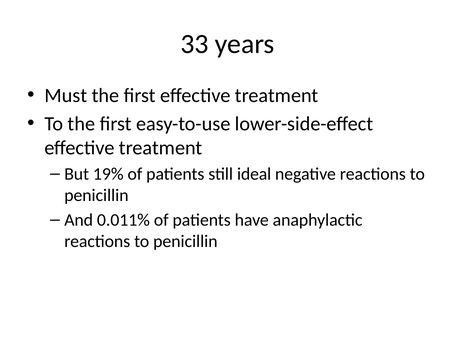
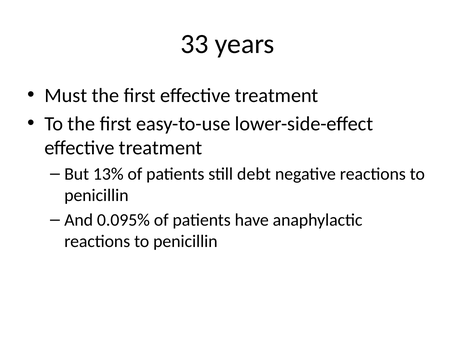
19%: 19% -> 13%
ideal: ideal -> debt
0.011%: 0.011% -> 0.095%
